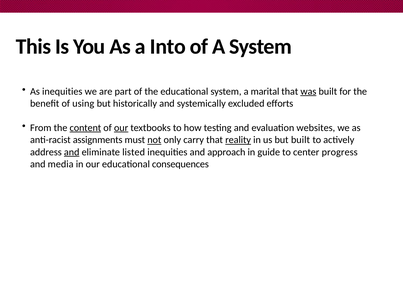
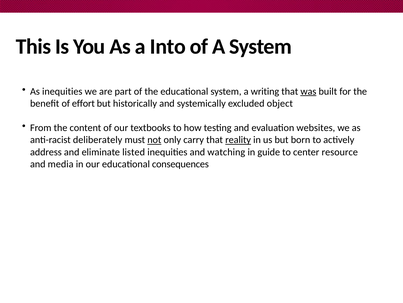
marital: marital -> writing
using: using -> effort
efforts: efforts -> object
content underline: present -> none
our at (121, 127) underline: present -> none
assignments: assignments -> deliberately
but built: built -> born
and at (72, 152) underline: present -> none
approach: approach -> watching
progress: progress -> resource
